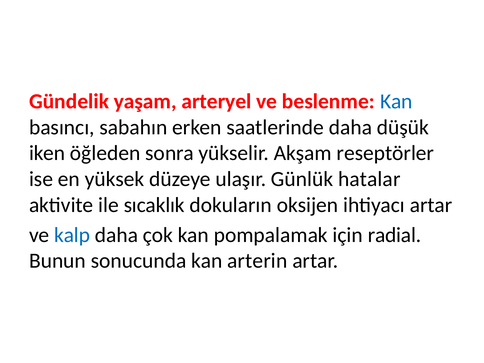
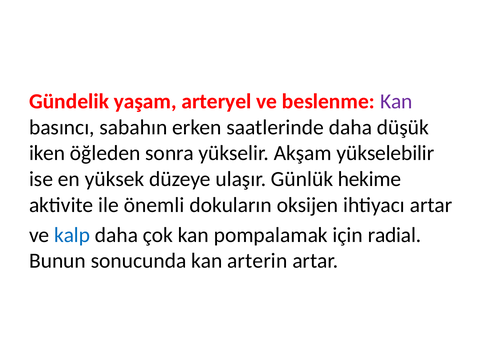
Kan at (396, 102) colour: blue -> purple
reseptörler: reseptörler -> yükselebilir
hatalar: hatalar -> hekime
sıcaklık: sıcaklık -> önemli
